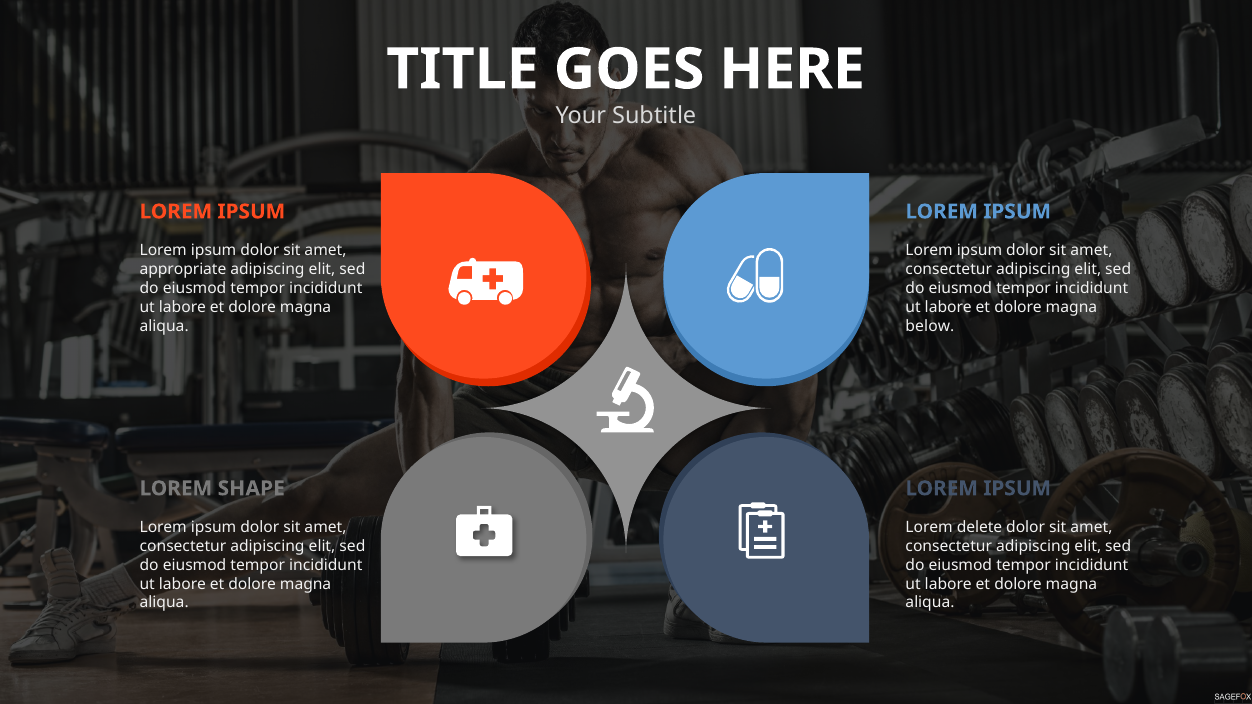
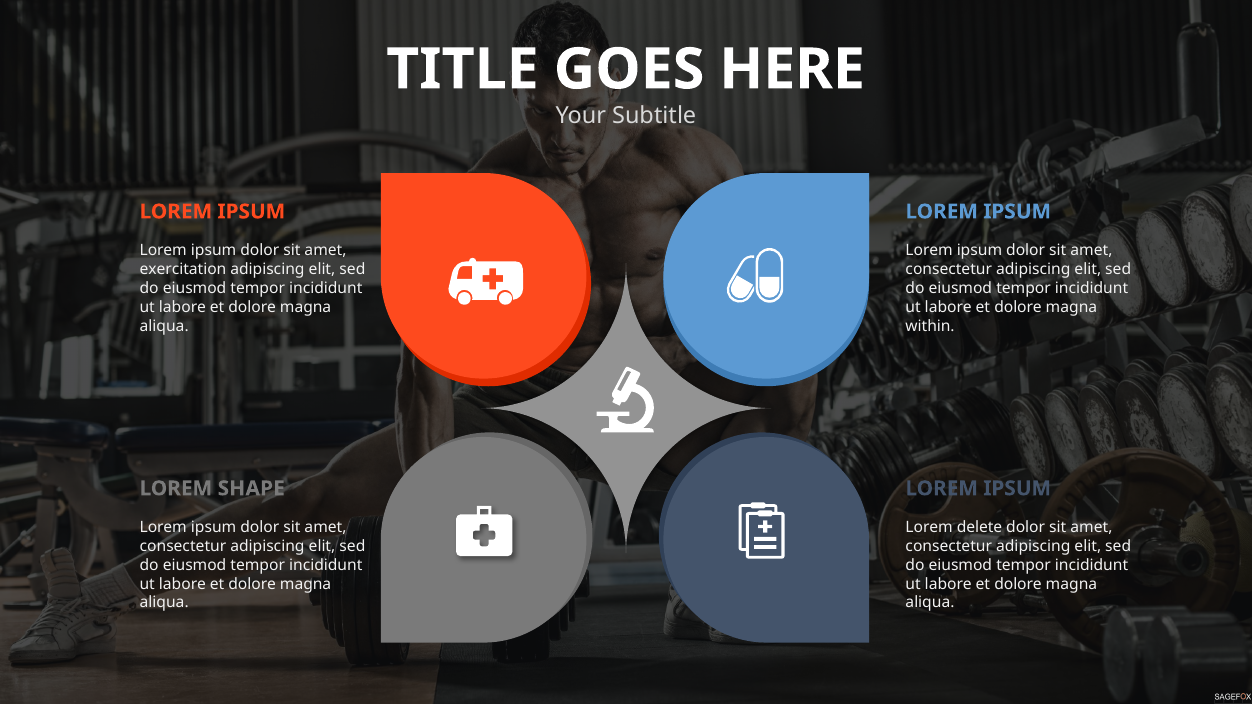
appropriate: appropriate -> exercitation
below: below -> within
